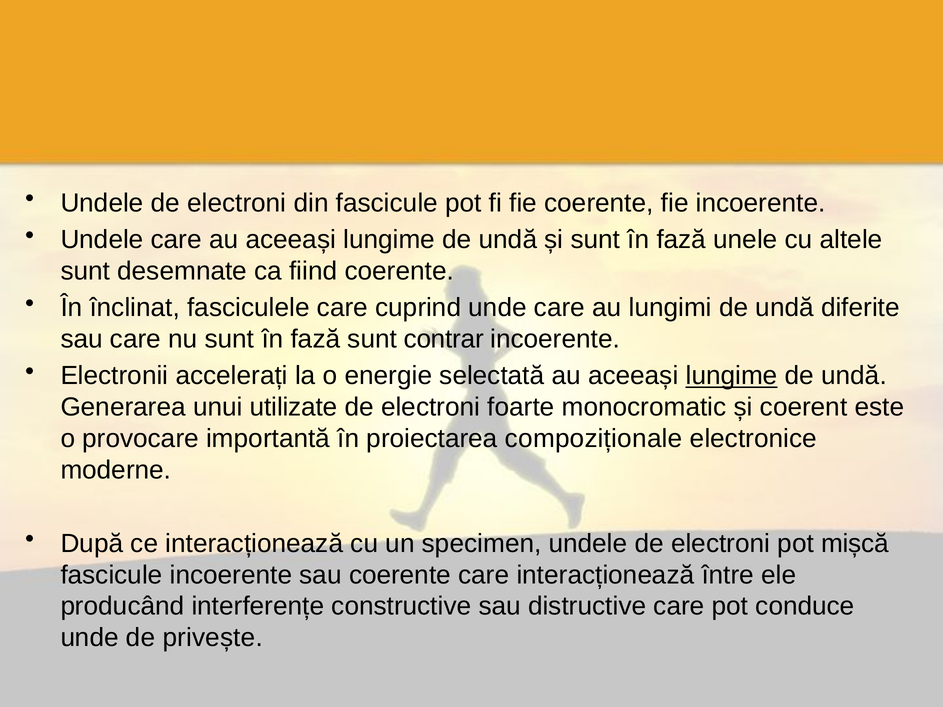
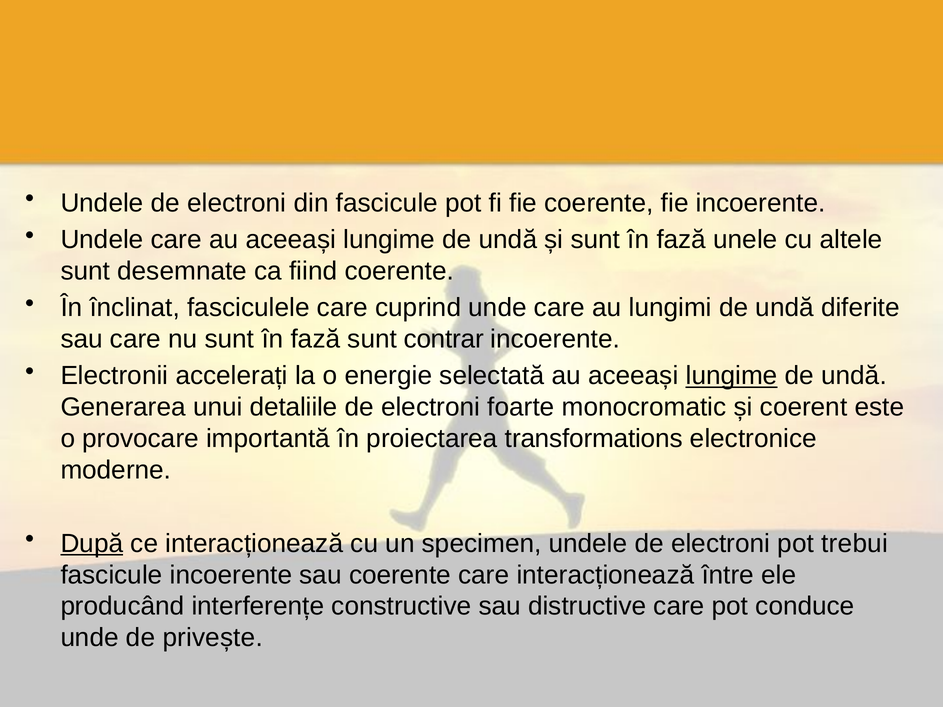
utilizate: utilizate -> detaliile
compoziționale: compoziționale -> transformations
După underline: none -> present
mișcă: mișcă -> trebui
